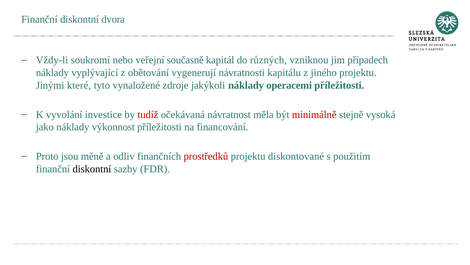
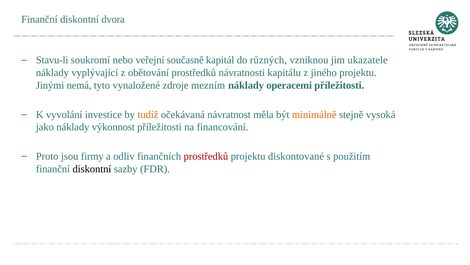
Vždy-li: Vždy-li -> Stavu-li
případech: případech -> ukazatele
obětování vygenerují: vygenerují -> prostředků
které: které -> nemá
jakýkoli: jakýkoli -> mezním
tudíž colour: red -> orange
minimálně colour: red -> orange
měně: měně -> firmy
